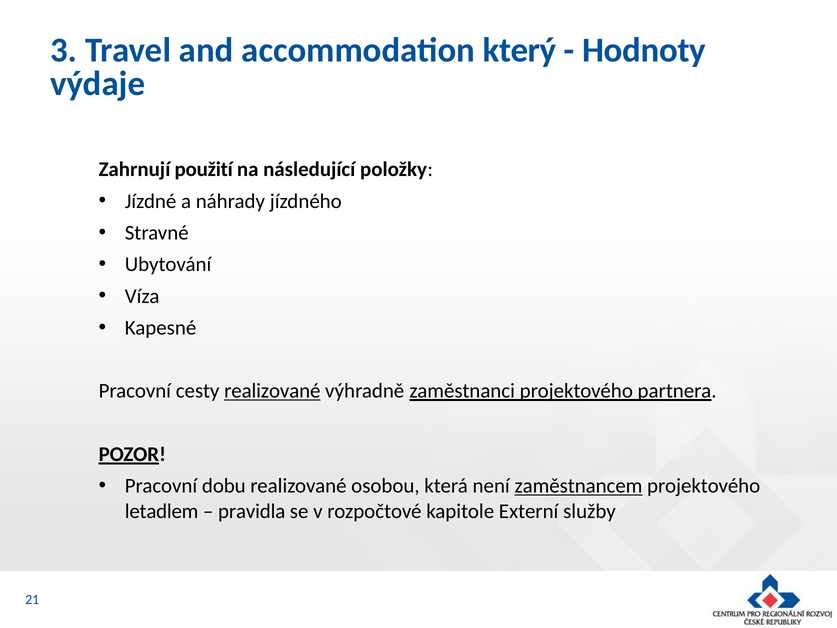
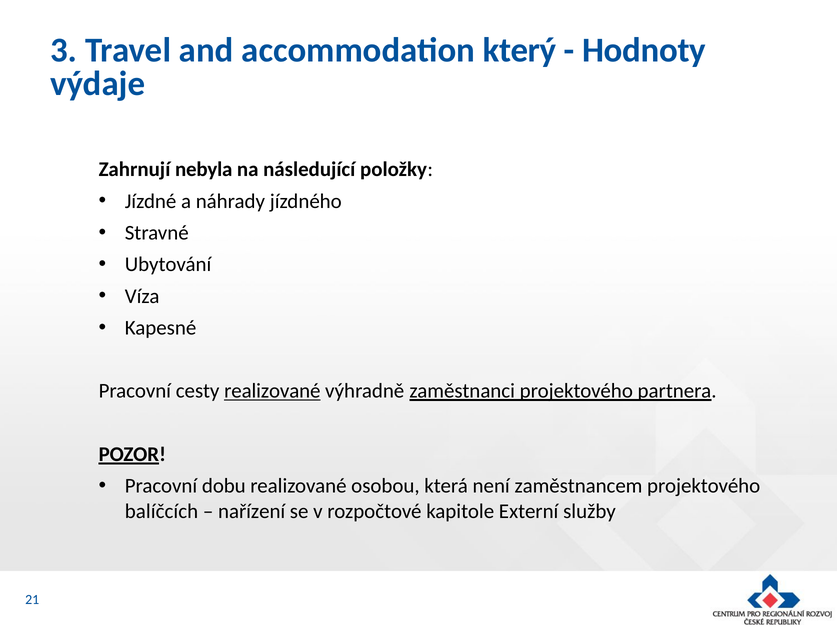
použití: použití -> nebyla
zaměstnancem underline: present -> none
letadlem: letadlem -> balíčcích
pravidla: pravidla -> nařízení
